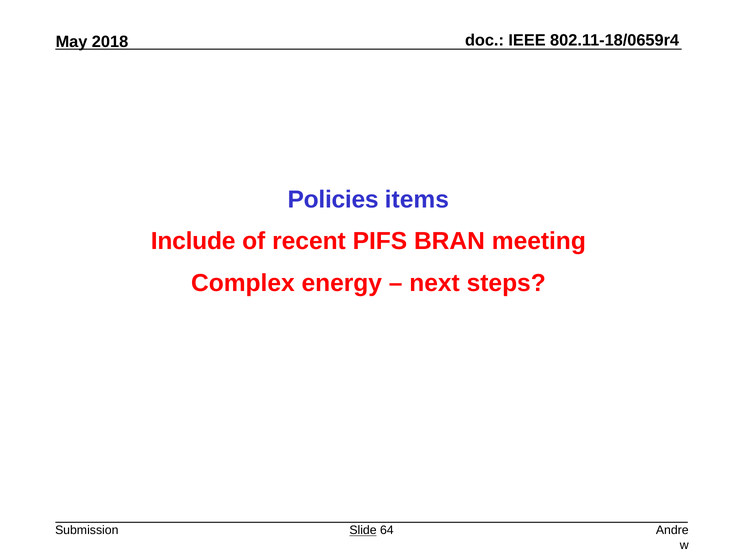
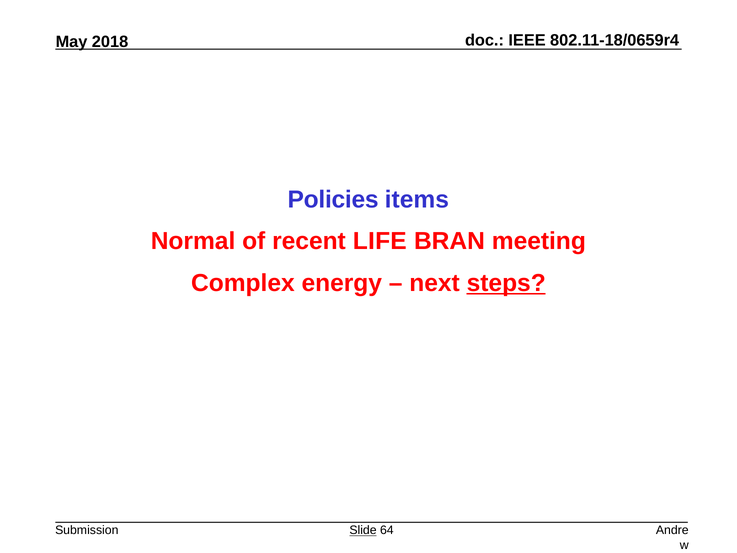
Include: Include -> Normal
PIFS: PIFS -> LIFE
steps underline: none -> present
